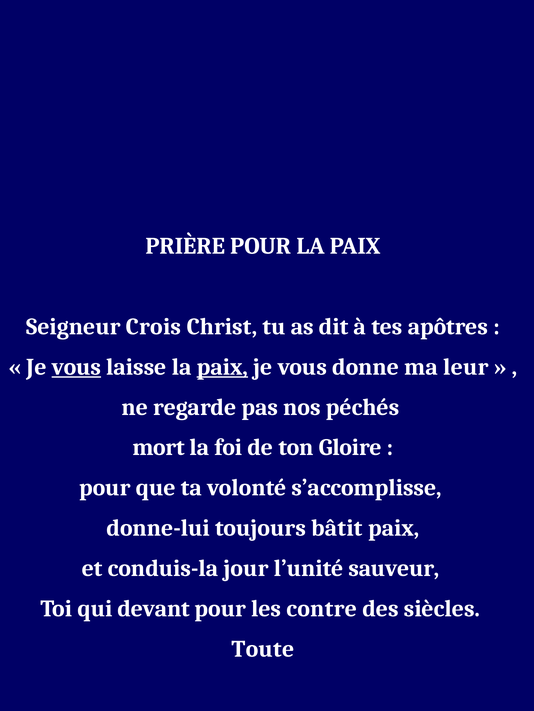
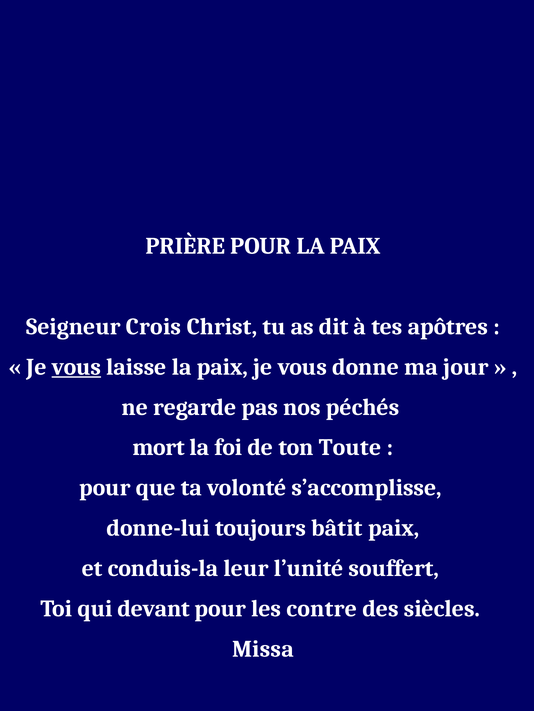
paix at (222, 367) underline: present -> none
leur: leur -> jour
Gloire: Gloire -> Toute
jour: jour -> leur
sauveur: sauveur -> souffert
Toute: Toute -> Missa
